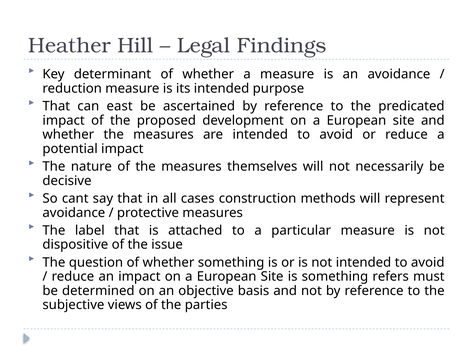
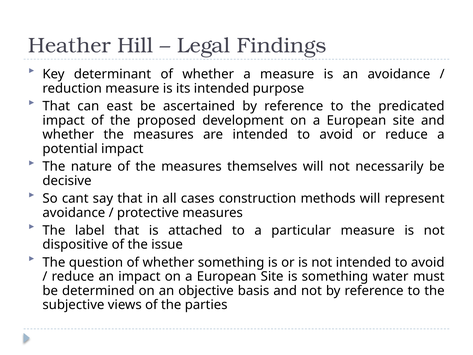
refers: refers -> water
